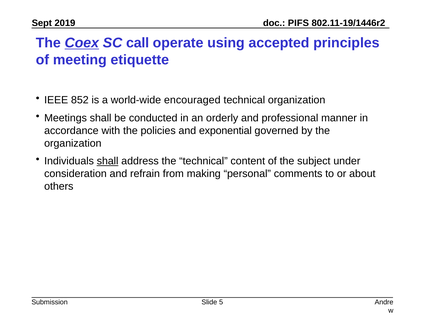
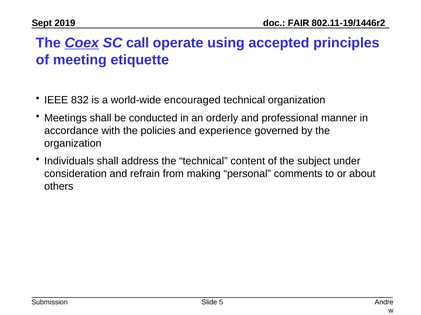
PIFS: PIFS -> FAIR
852: 852 -> 832
exponential: exponential -> experience
shall at (108, 161) underline: present -> none
